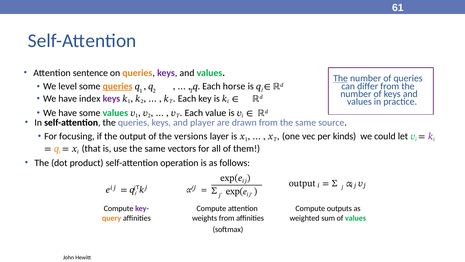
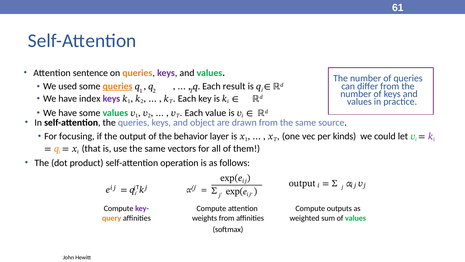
The at (341, 78) underline: present -> none
level: level -> used
horse: horse -> result
player: player -> object
versions: versions -> behavior
